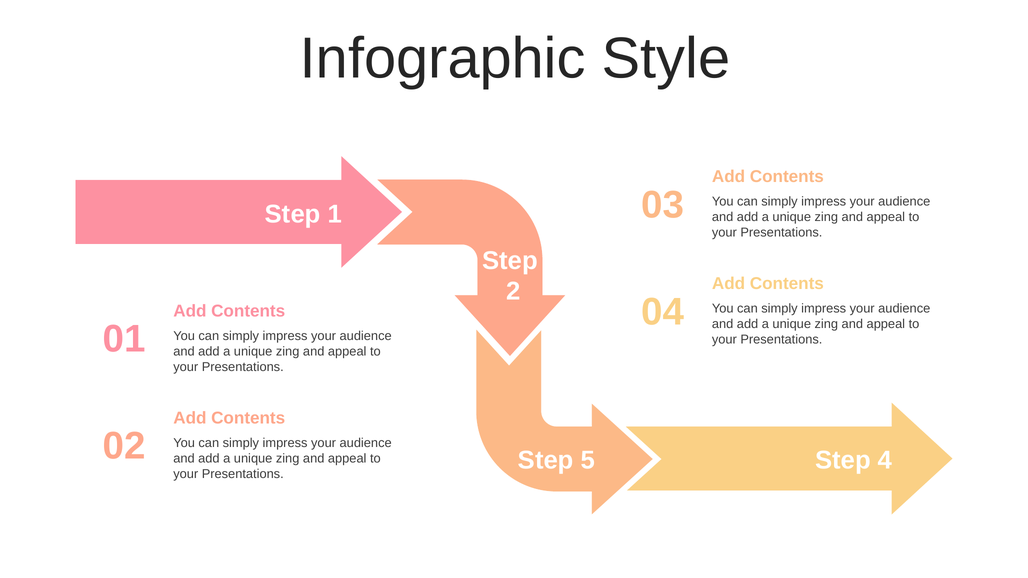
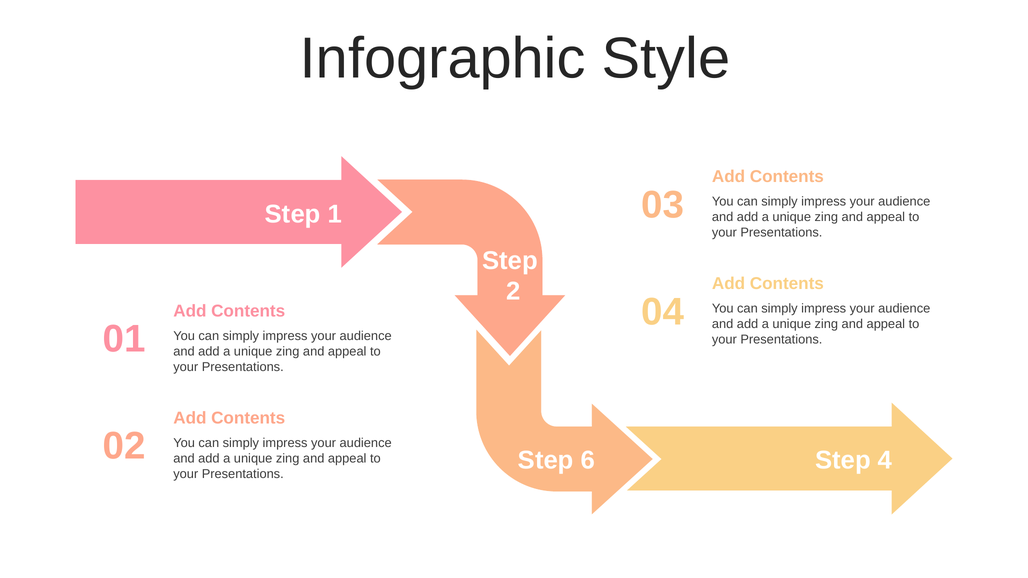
5: 5 -> 6
